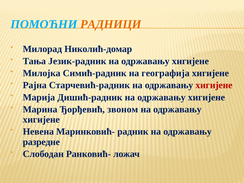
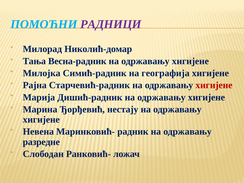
РАДНИЦИ colour: orange -> purple
Језик-радник: Језик-радник -> Весна-радник
звоном: звоном -> нестају
